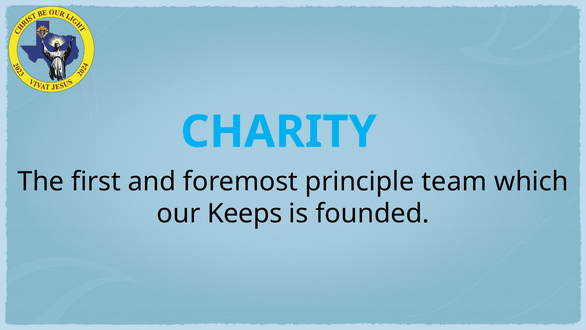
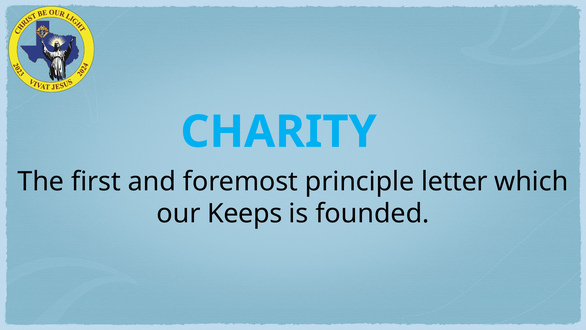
team: team -> letter
